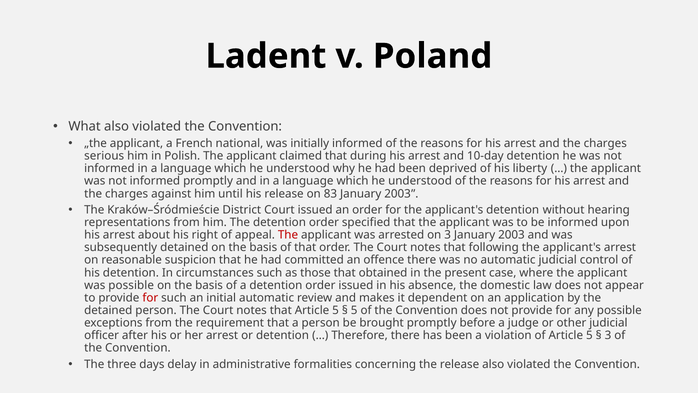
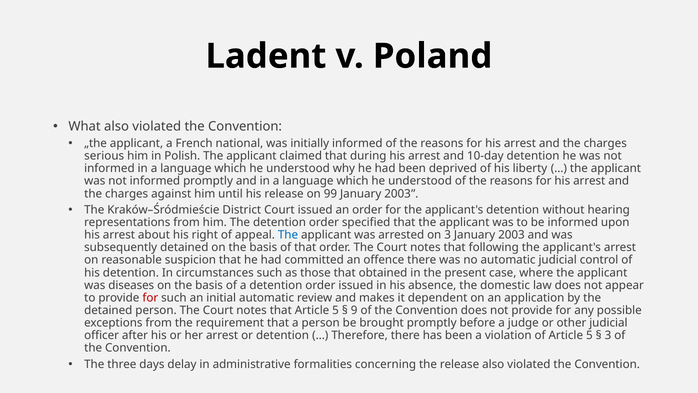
83: 83 -> 99
The at (288, 235) colour: red -> blue
was possible: possible -> diseases
5 at (354, 310): 5 -> 9
